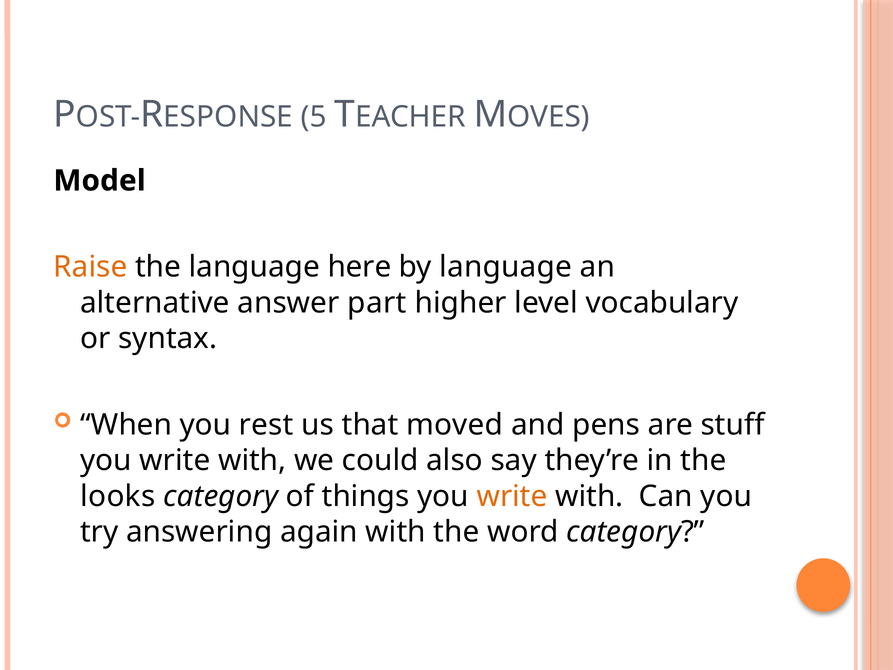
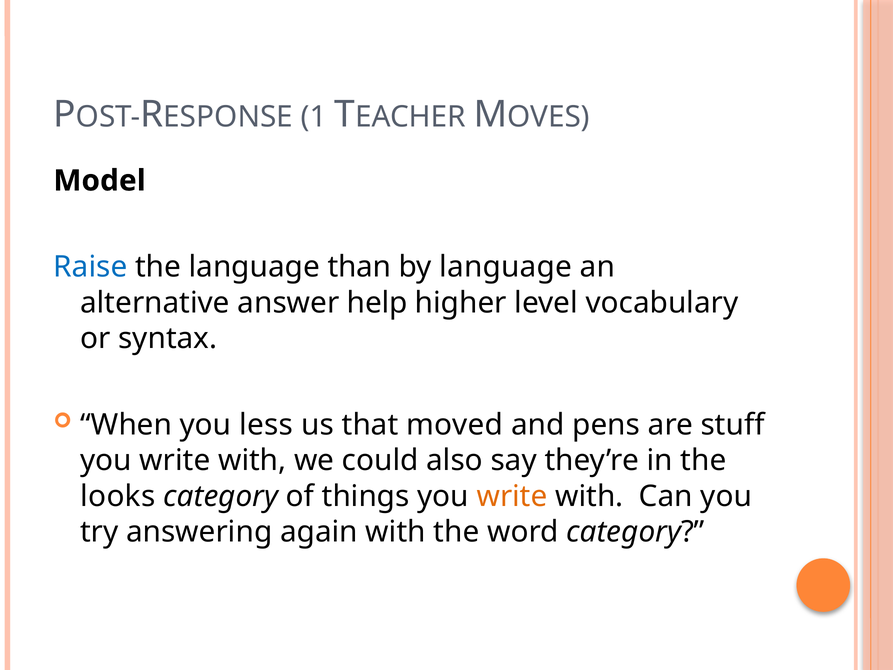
5: 5 -> 1
Raise colour: orange -> blue
here: here -> than
part: part -> help
rest: rest -> less
